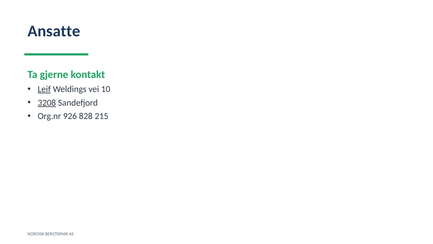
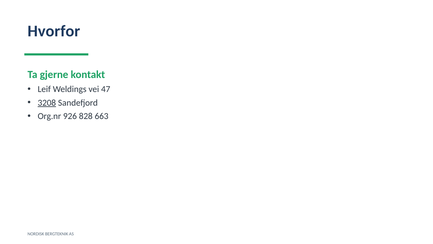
Ansatte: Ansatte -> Hvorfor
Leif underline: present -> none
10: 10 -> 47
215: 215 -> 663
